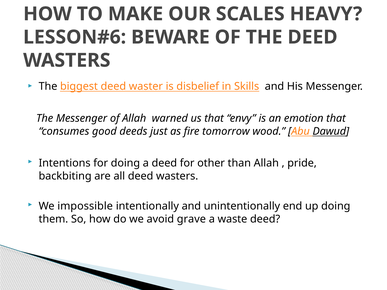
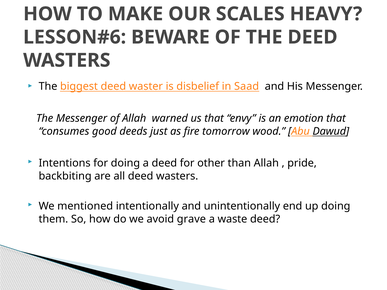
Skills: Skills -> Saad
impossible: impossible -> mentioned
